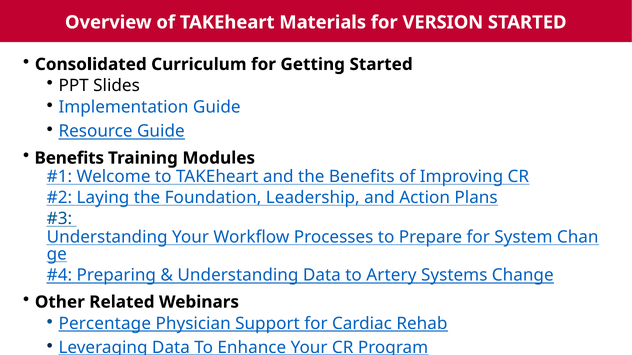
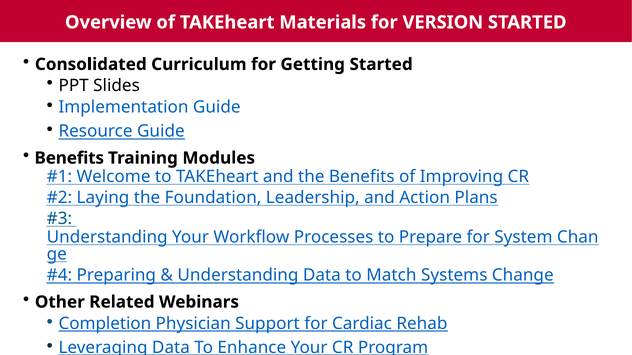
Artery: Artery -> Match
Percentage: Percentage -> Completion
